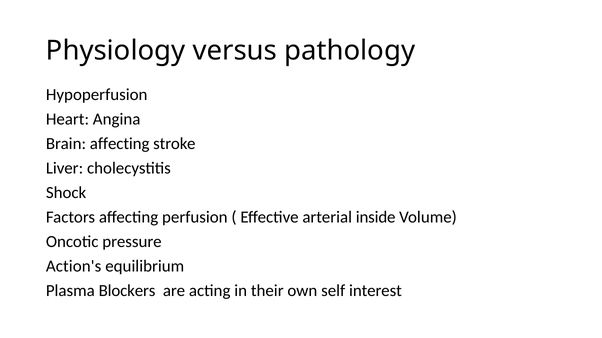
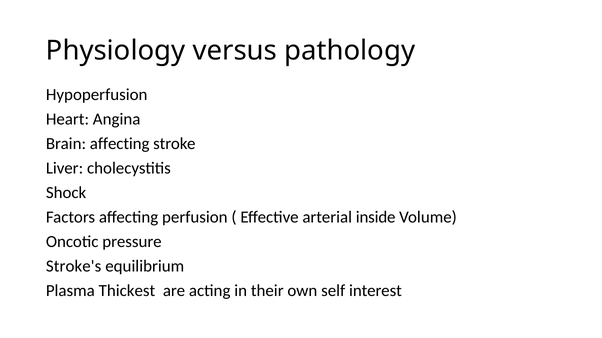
Action's: Action's -> Stroke's
Blockers: Blockers -> Thickest
